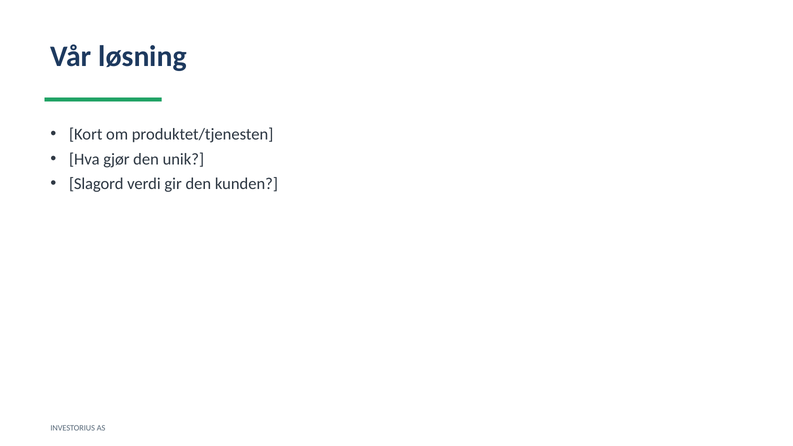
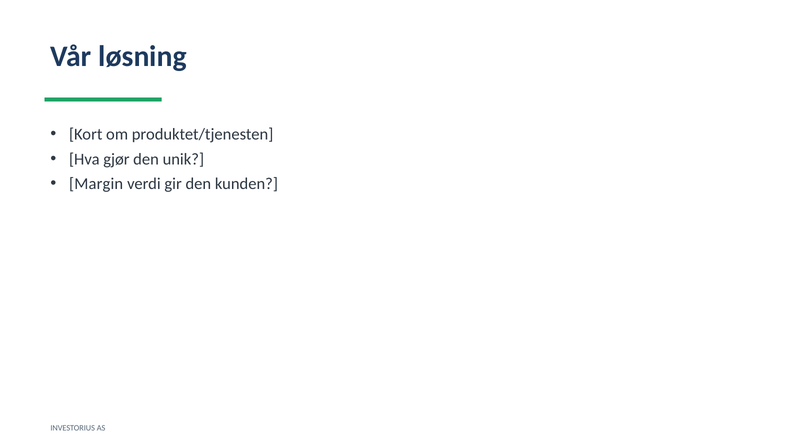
Slagord: Slagord -> Margin
